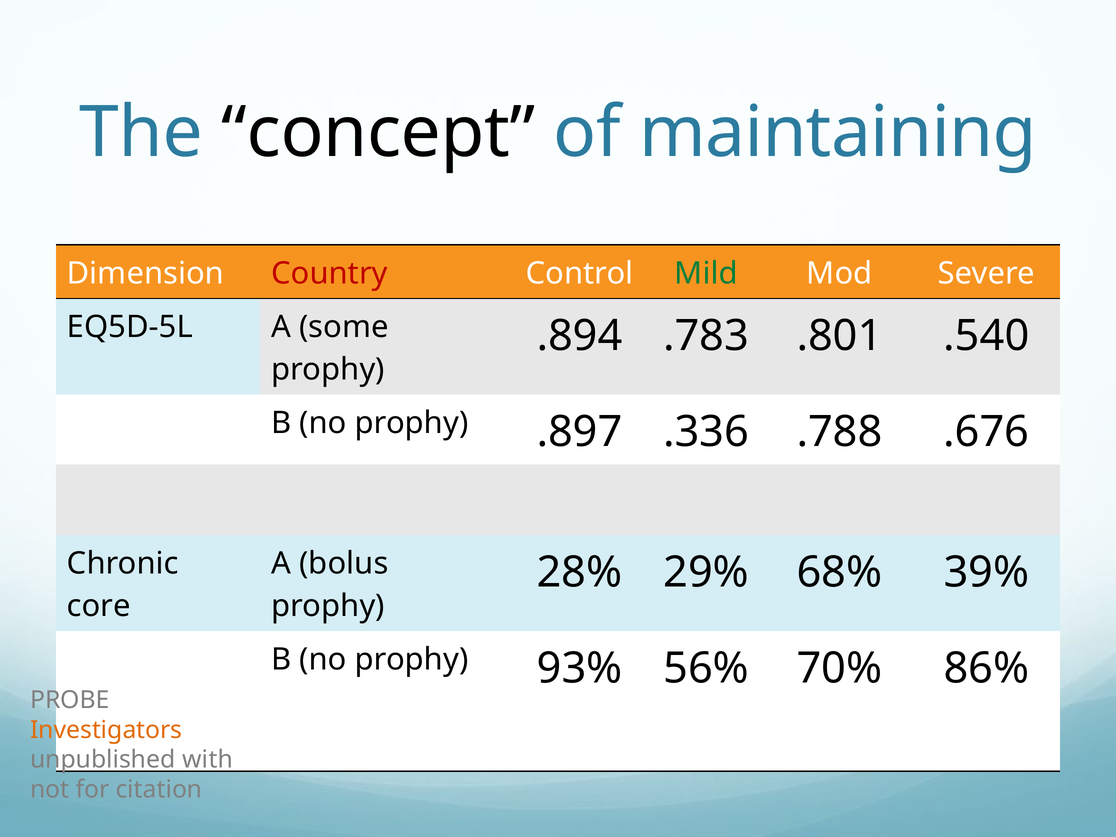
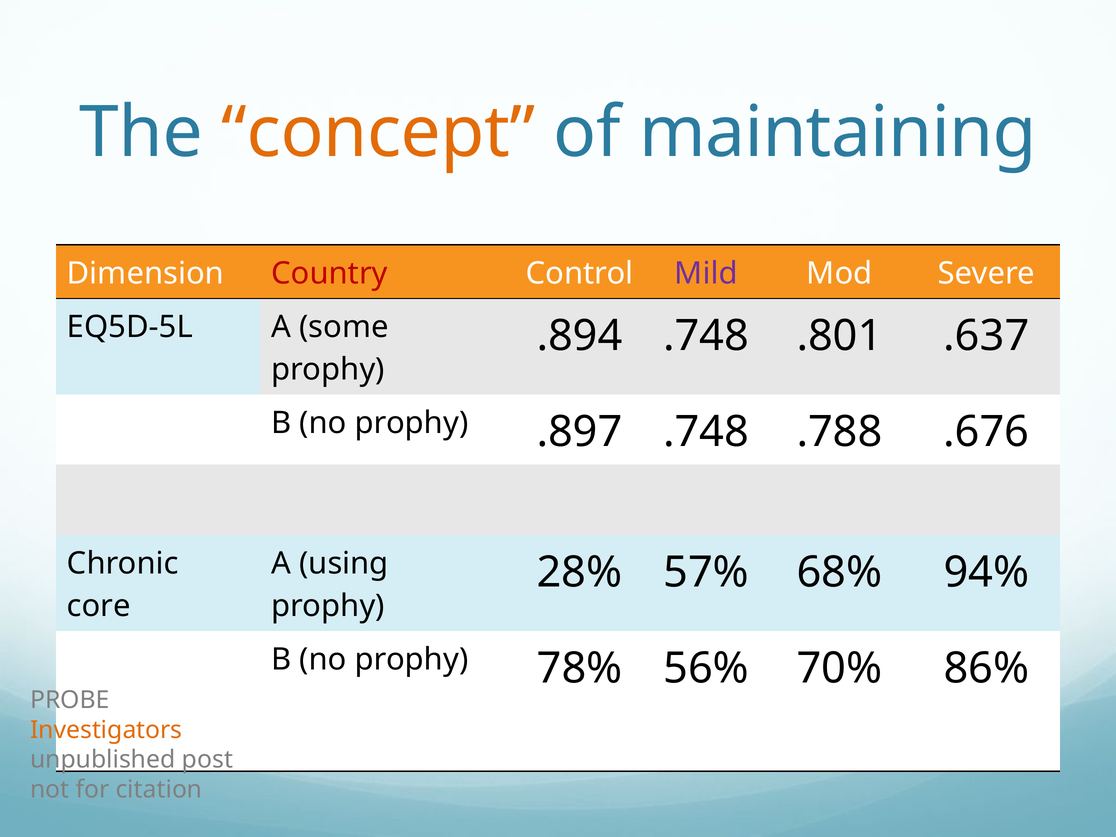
concept colour: black -> orange
Mild colour: green -> purple
.894 .783: .783 -> .748
.540: .540 -> .637
.897 .336: .336 -> .748
bolus: bolus -> using
29%: 29% -> 57%
39%: 39% -> 94%
93%: 93% -> 78%
with: with -> post
